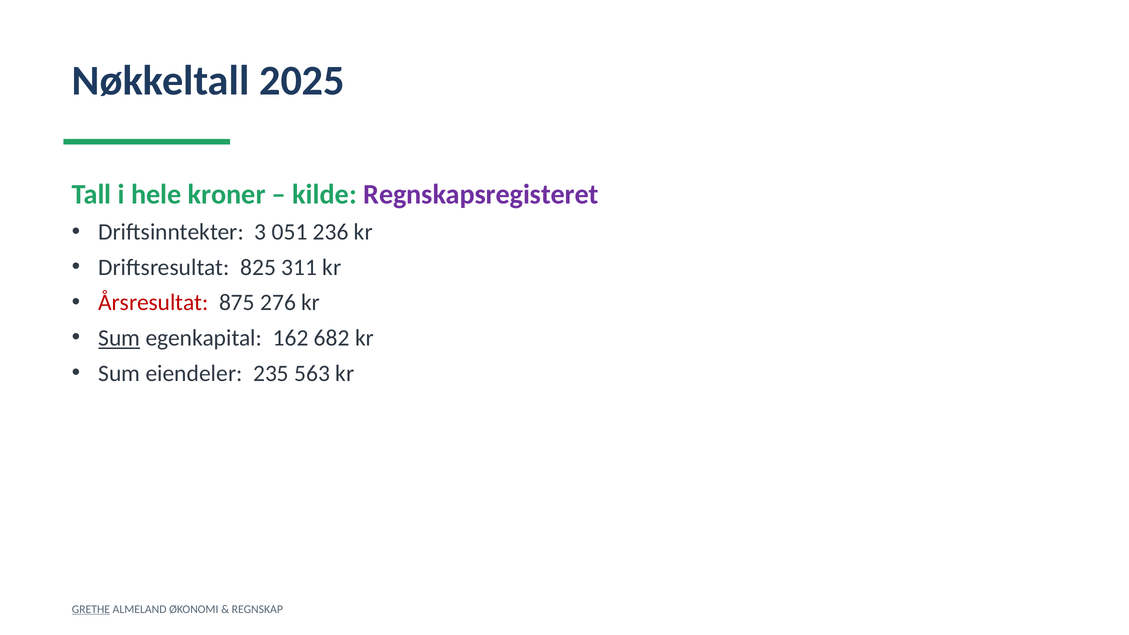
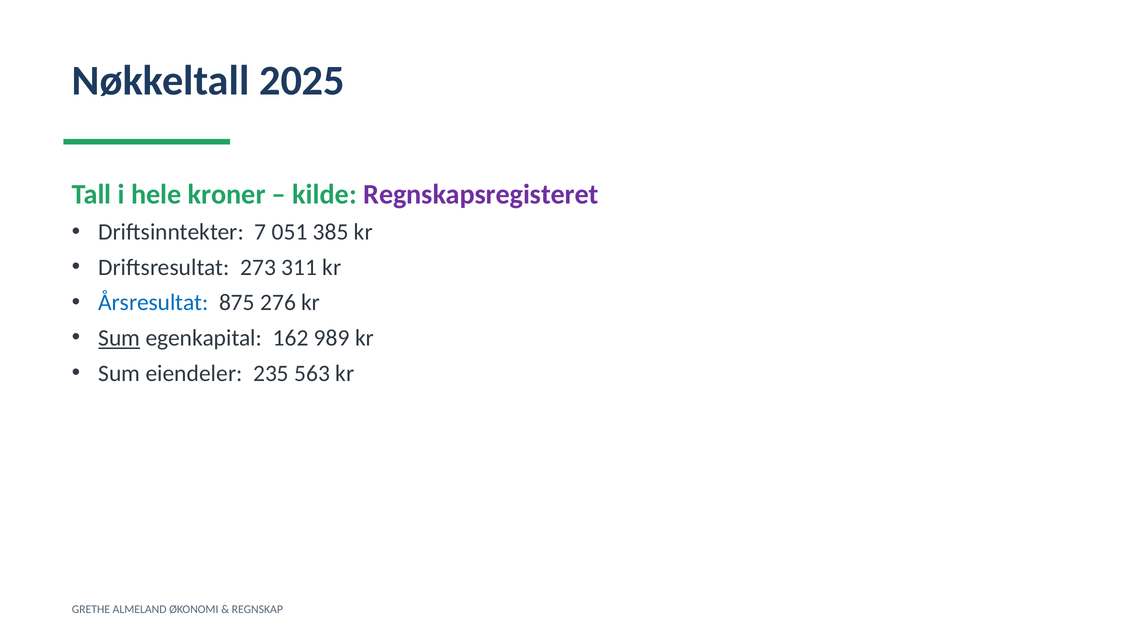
3: 3 -> 7
236: 236 -> 385
825: 825 -> 273
Årsresultat colour: red -> blue
682: 682 -> 989
GRETHE underline: present -> none
